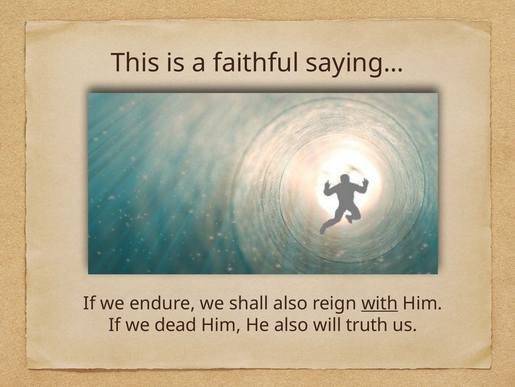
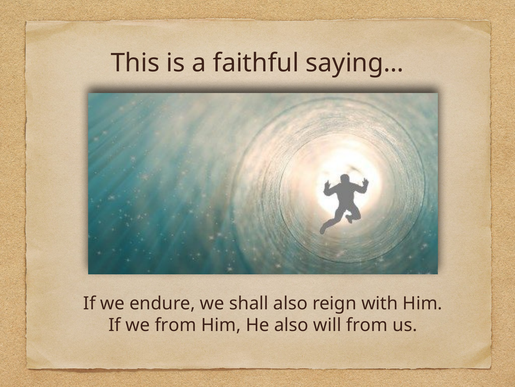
with underline: present -> none
we dead: dead -> from
will truth: truth -> from
